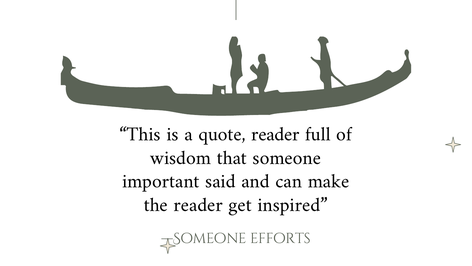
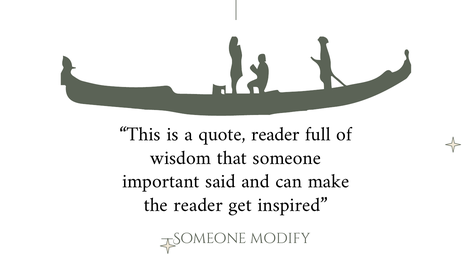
efforts: efforts -> modify
